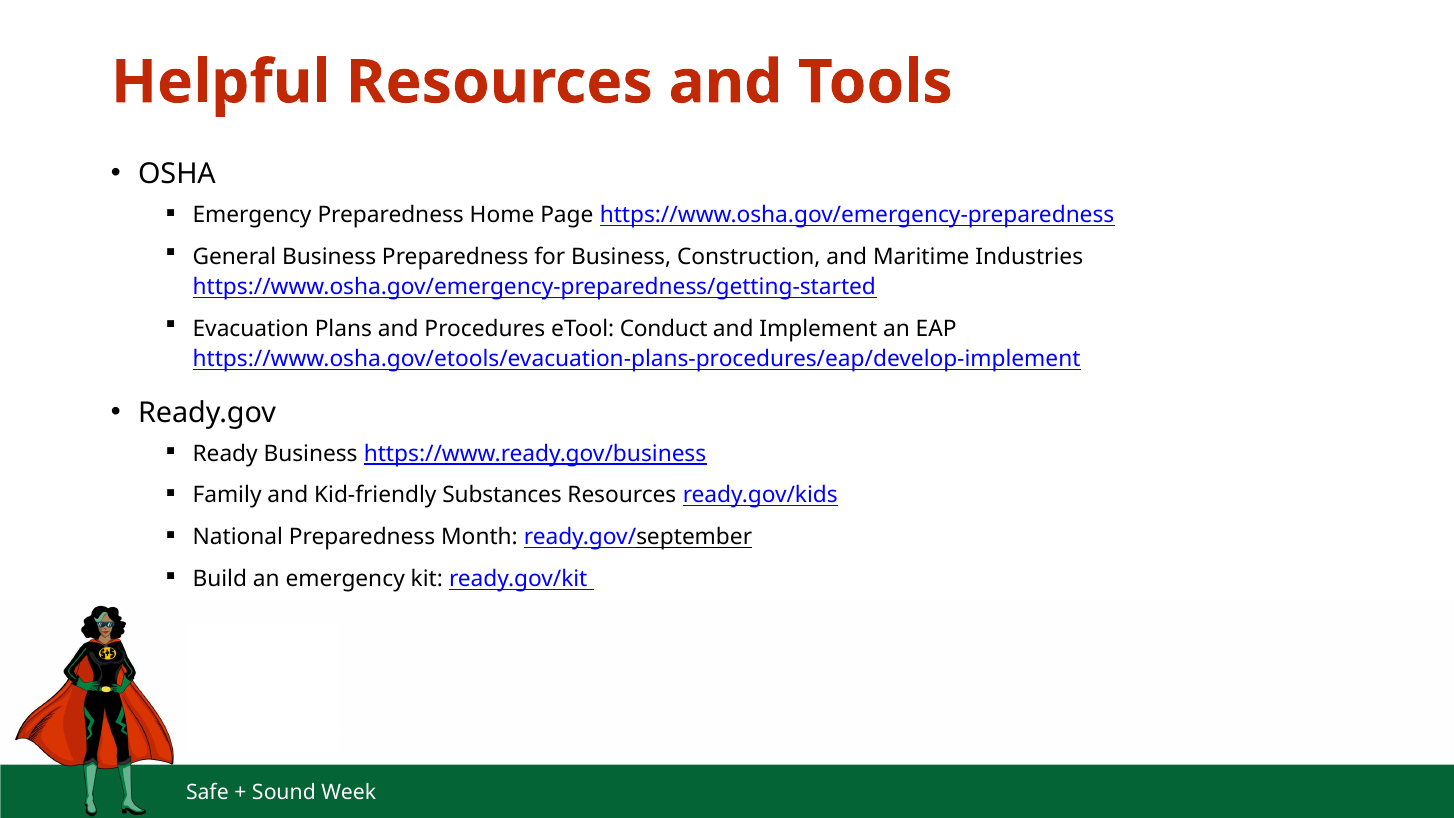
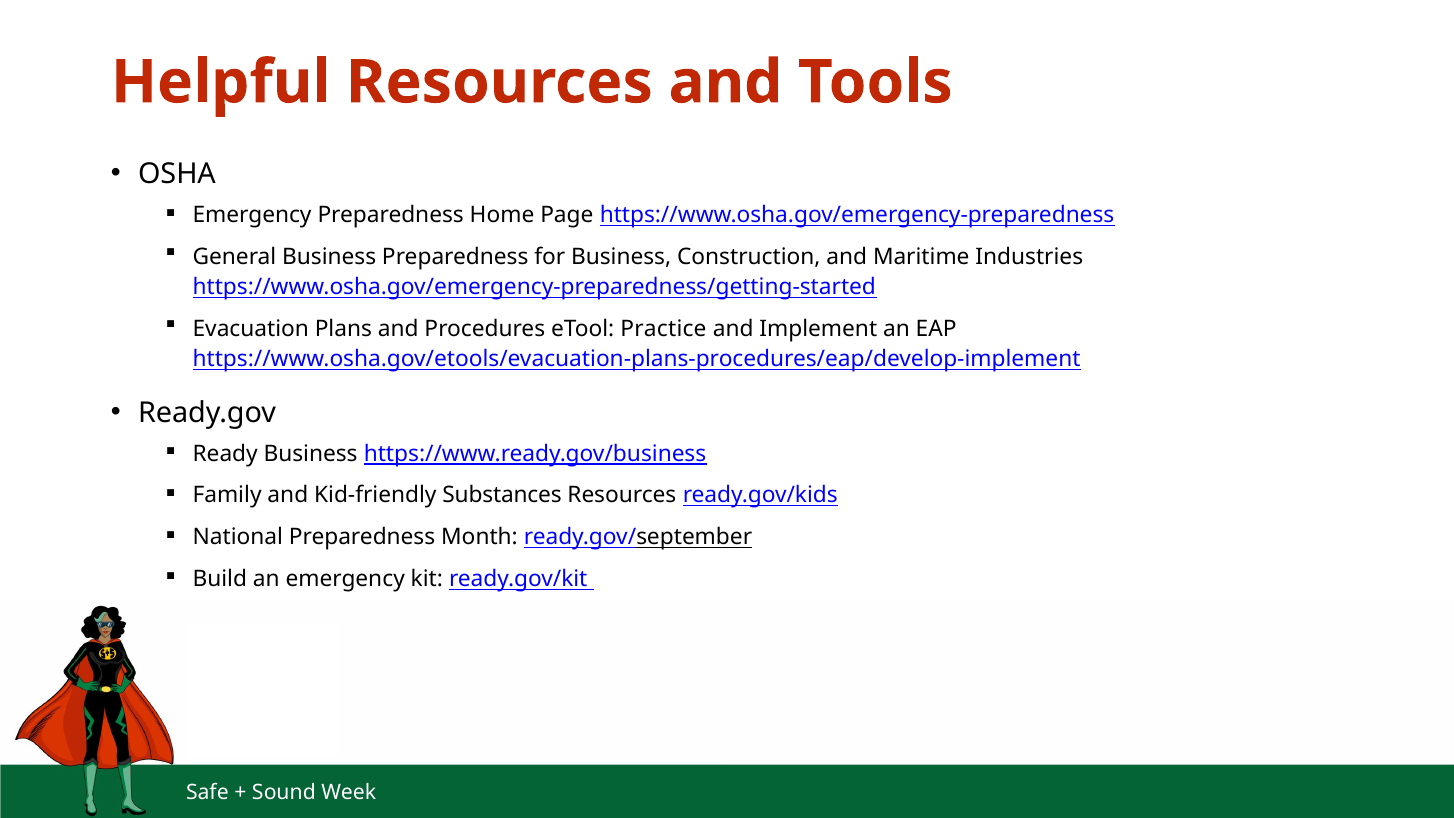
Conduct: Conduct -> Practice
